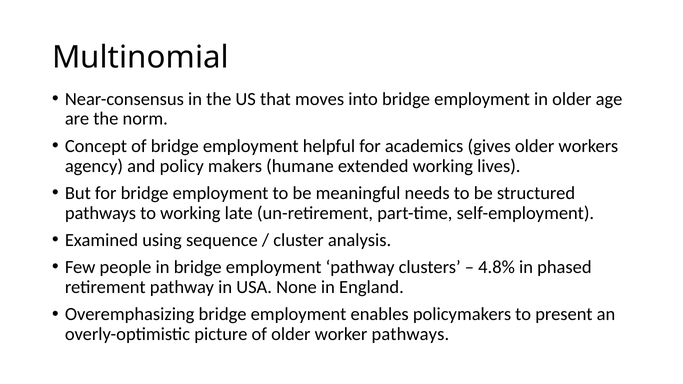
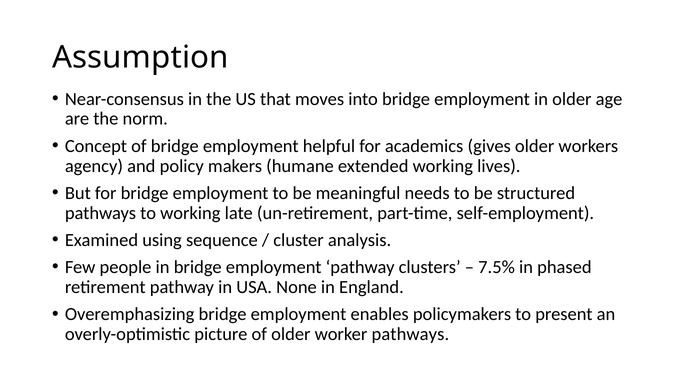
Multinomial: Multinomial -> Assumption
4.8%: 4.8% -> 7.5%
